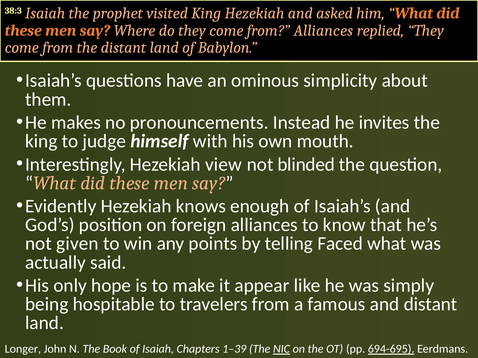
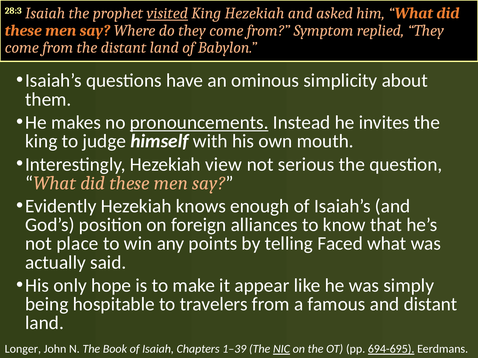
38:3: 38:3 -> 28:3
visited underline: none -> present
from Alliances: Alliances -> Symptom
pronouncements underline: none -> present
blinded: blinded -> serious
given: given -> place
